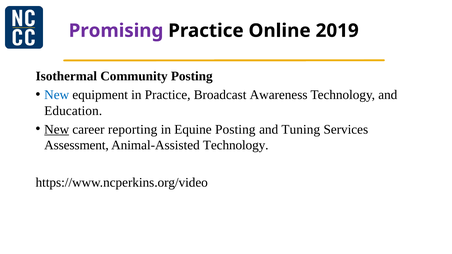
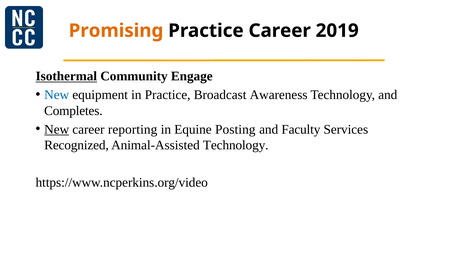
Promising colour: purple -> orange
Practice Online: Online -> Career
Isothermal underline: none -> present
Community Posting: Posting -> Engage
Education: Education -> Completes
Tuning: Tuning -> Faculty
Assessment: Assessment -> Recognized
